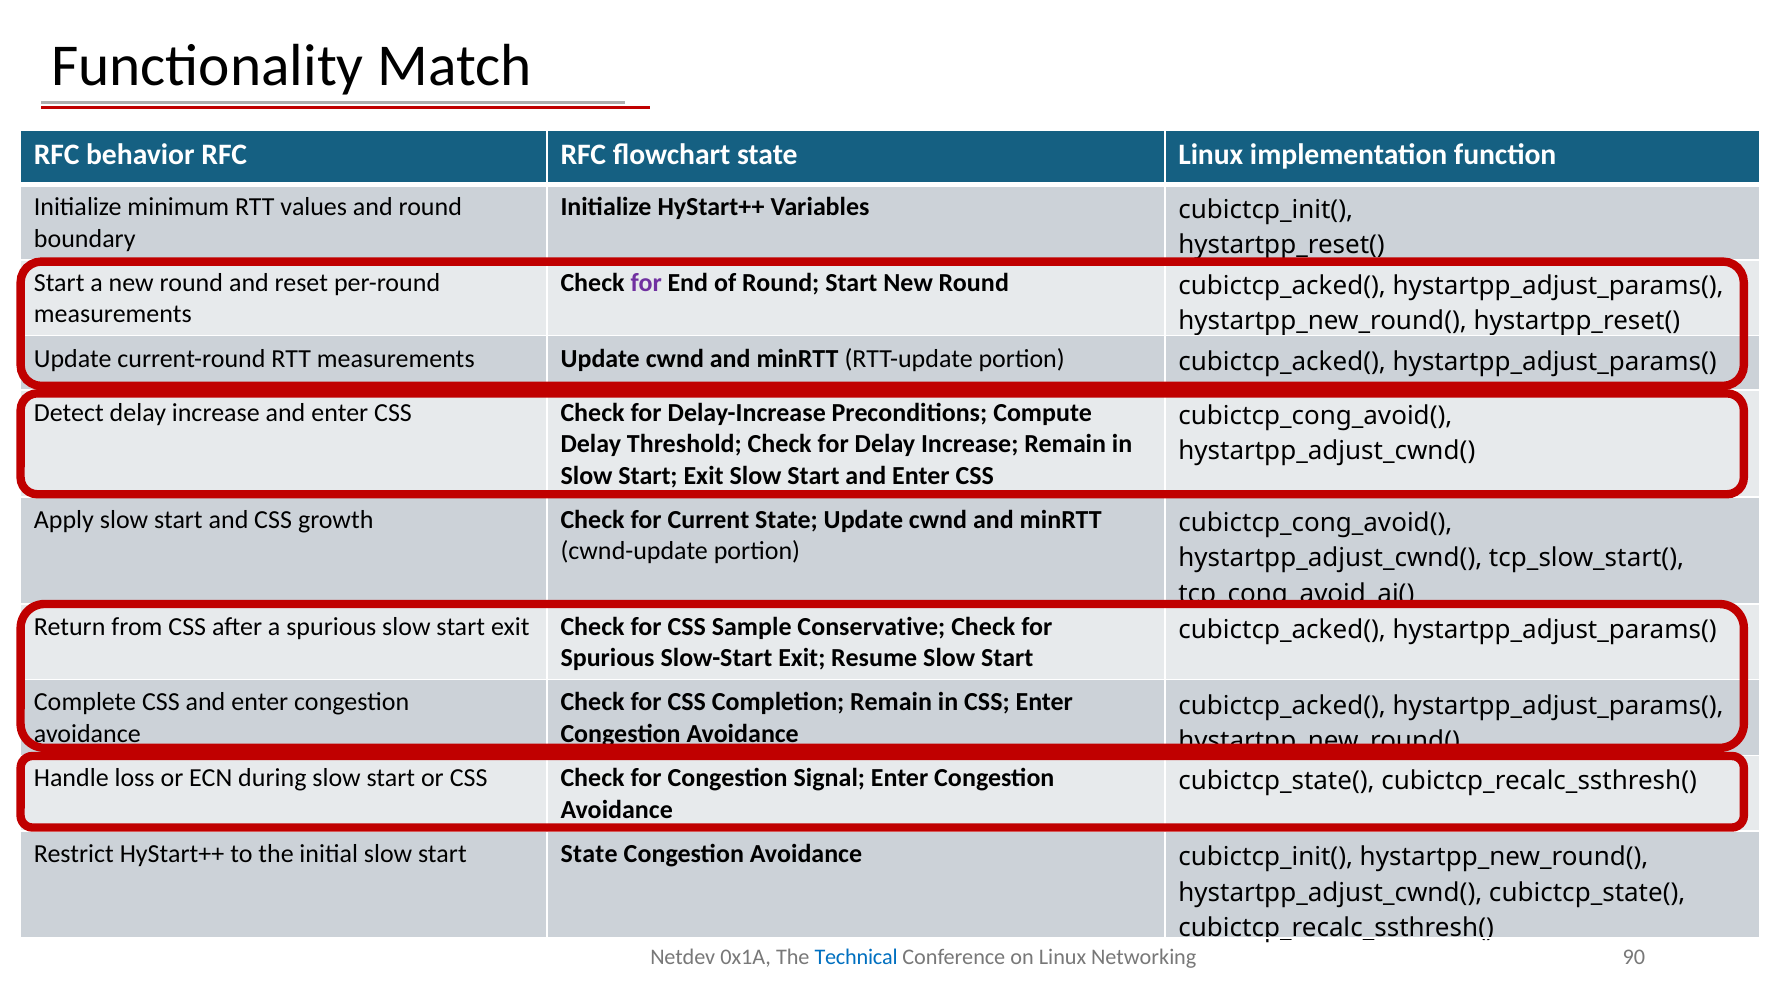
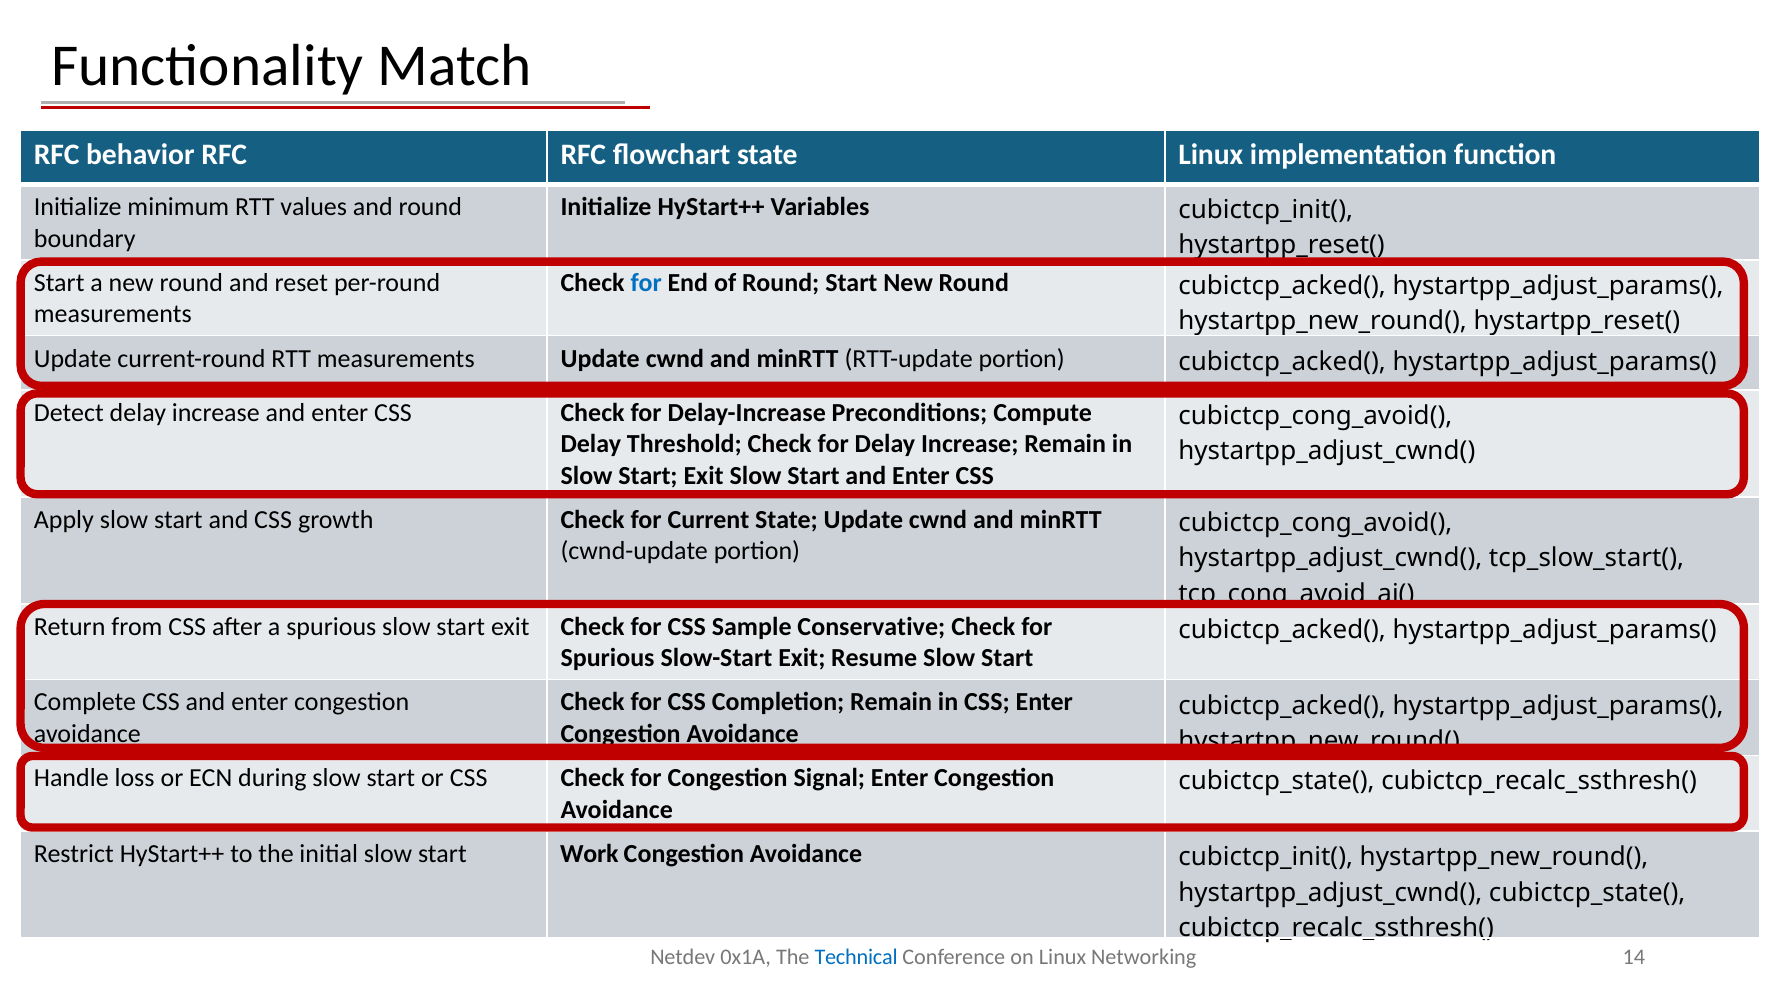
for at (646, 283) colour: purple -> blue
start State: State -> Work
90: 90 -> 14
